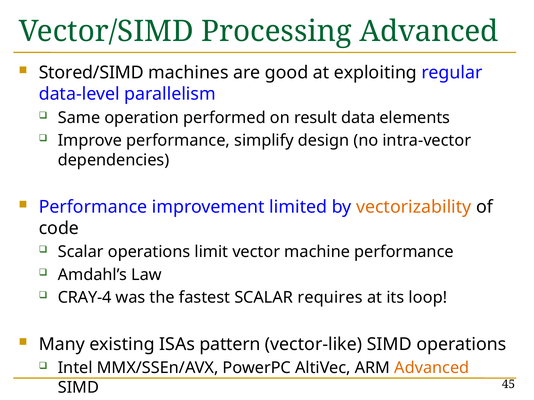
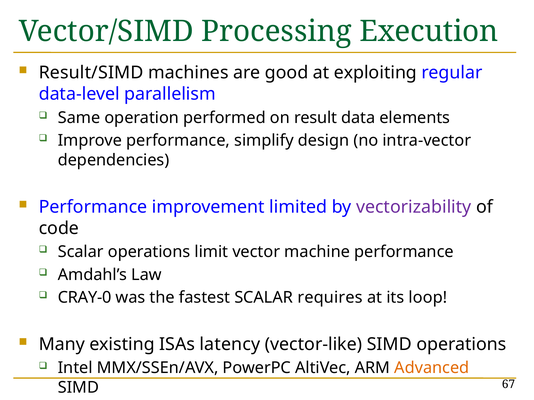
Processing Advanced: Advanced -> Execution
Stored/SIMD: Stored/SIMD -> Result/SIMD
vectorizability colour: orange -> purple
CRAY-4: CRAY-4 -> CRAY-0
pattern: pattern -> latency
45: 45 -> 67
